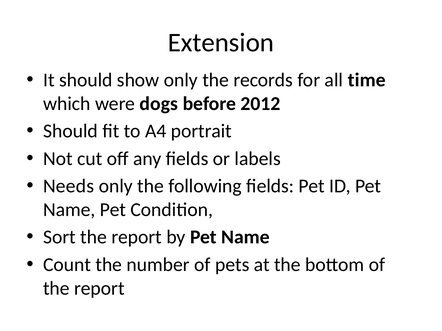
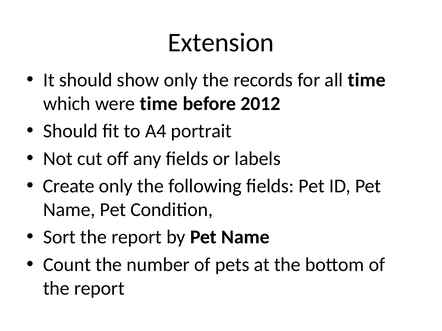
were dogs: dogs -> time
Needs: Needs -> Create
